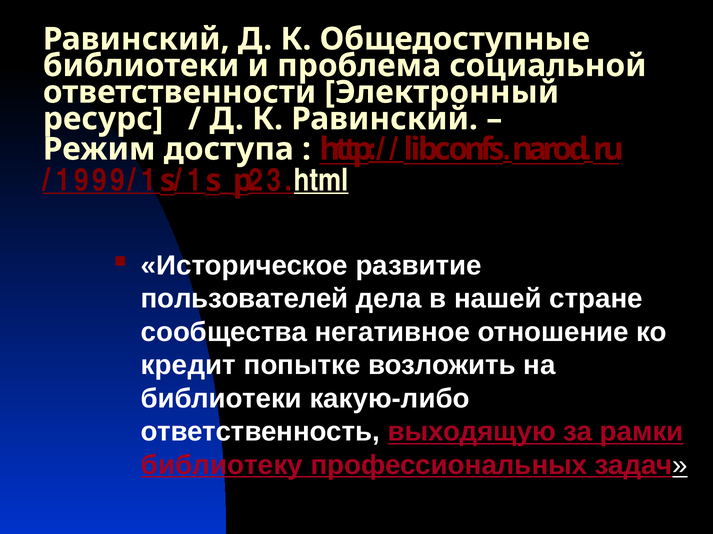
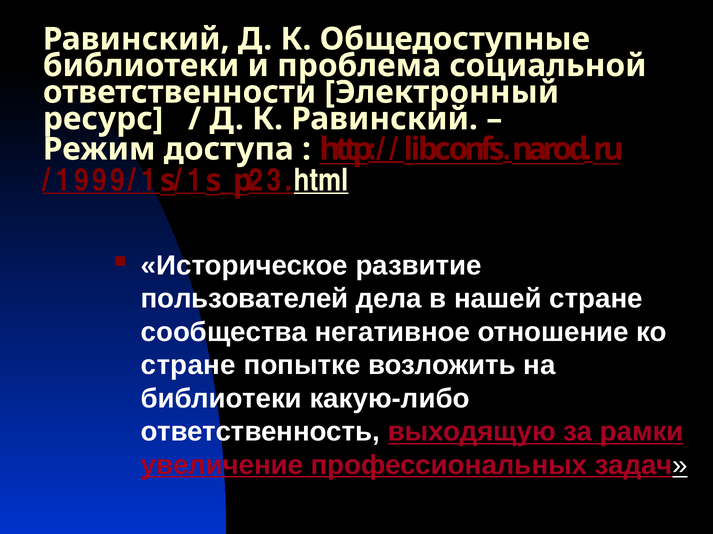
кредит at (188, 366): кредит -> стране
библиотеку: библиотеку -> увеличение
